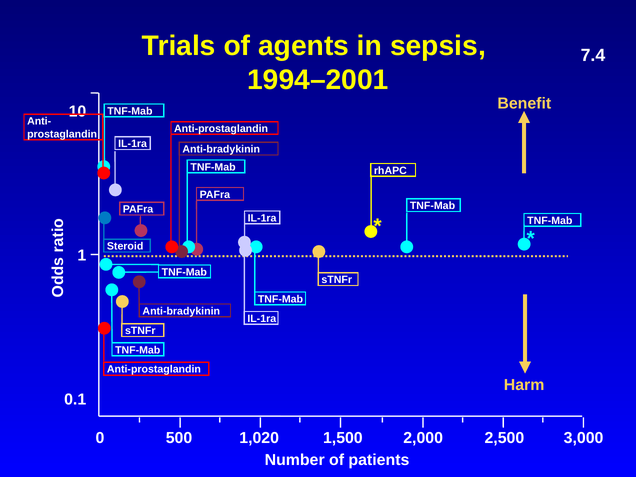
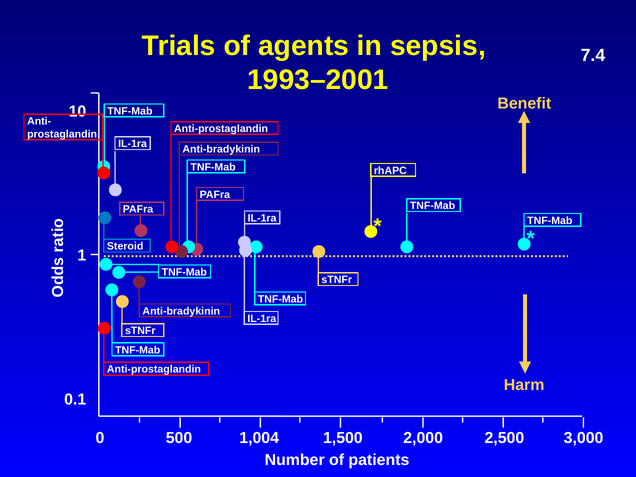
1994–2001: 1994–2001 -> 1993–2001
1,020: 1,020 -> 1,004
